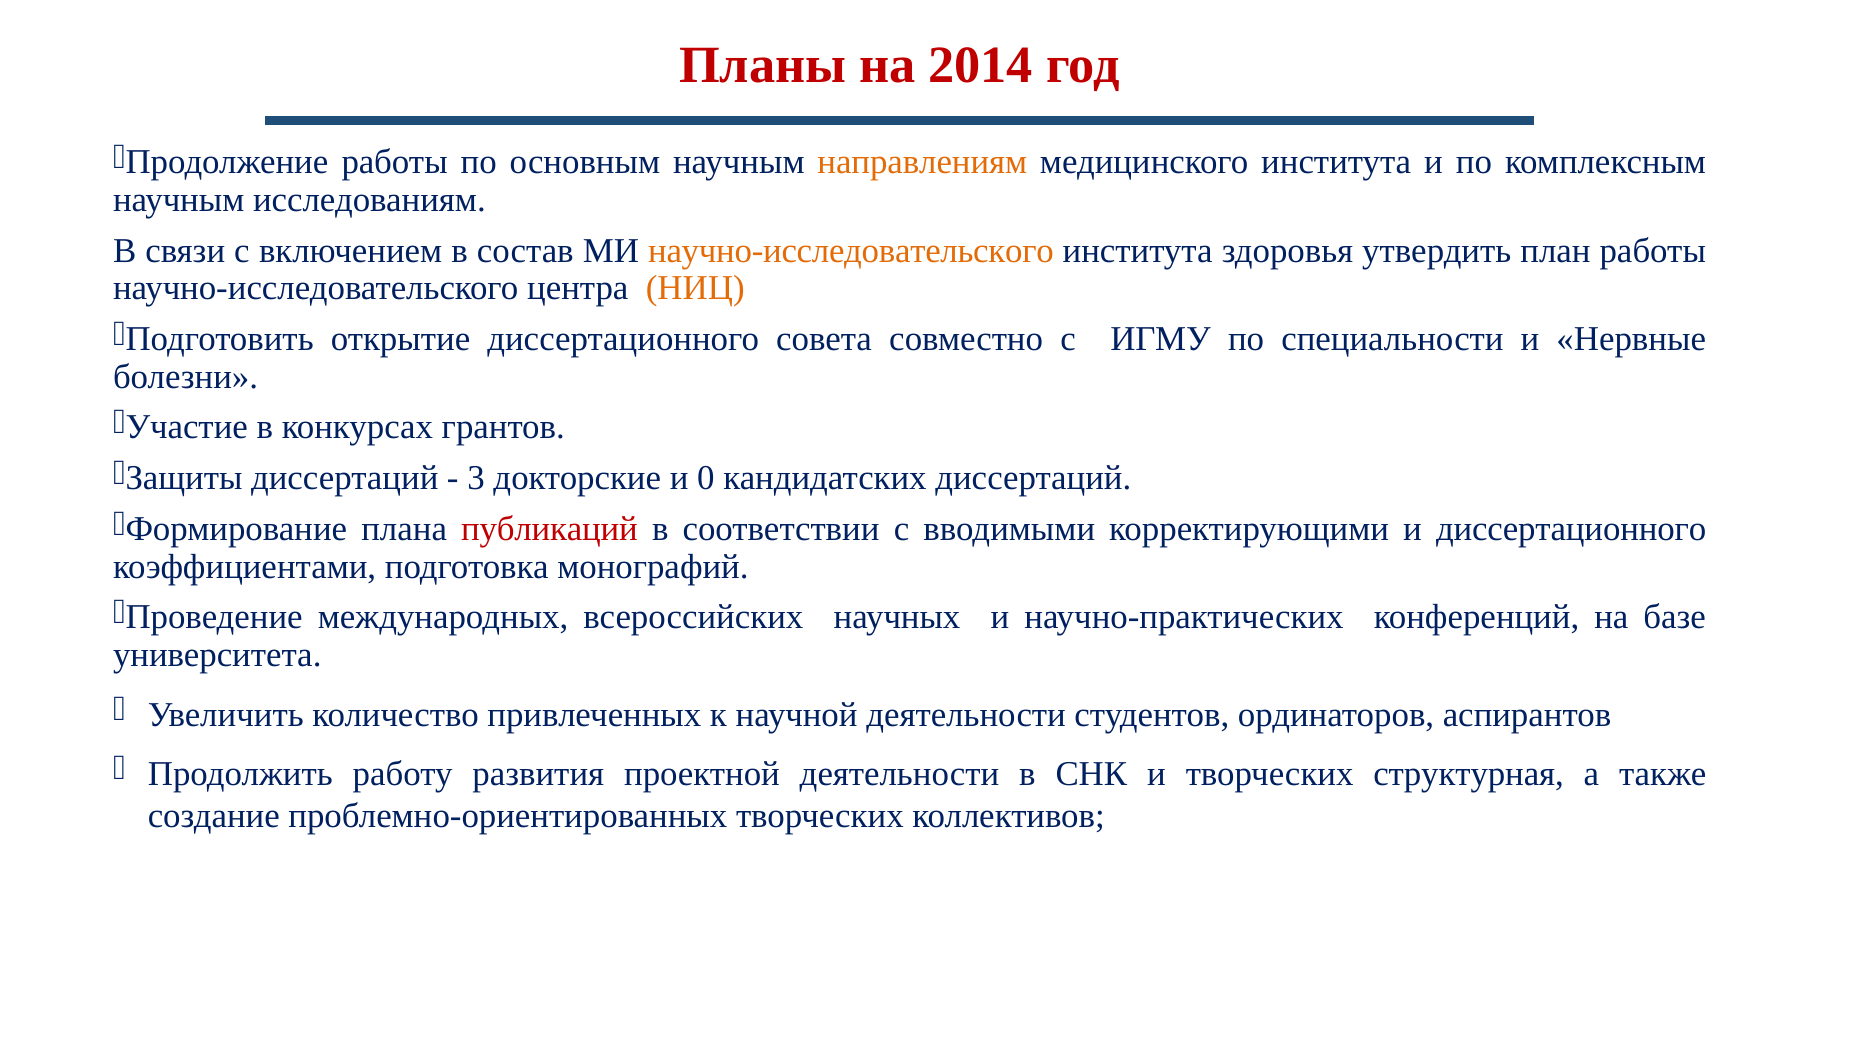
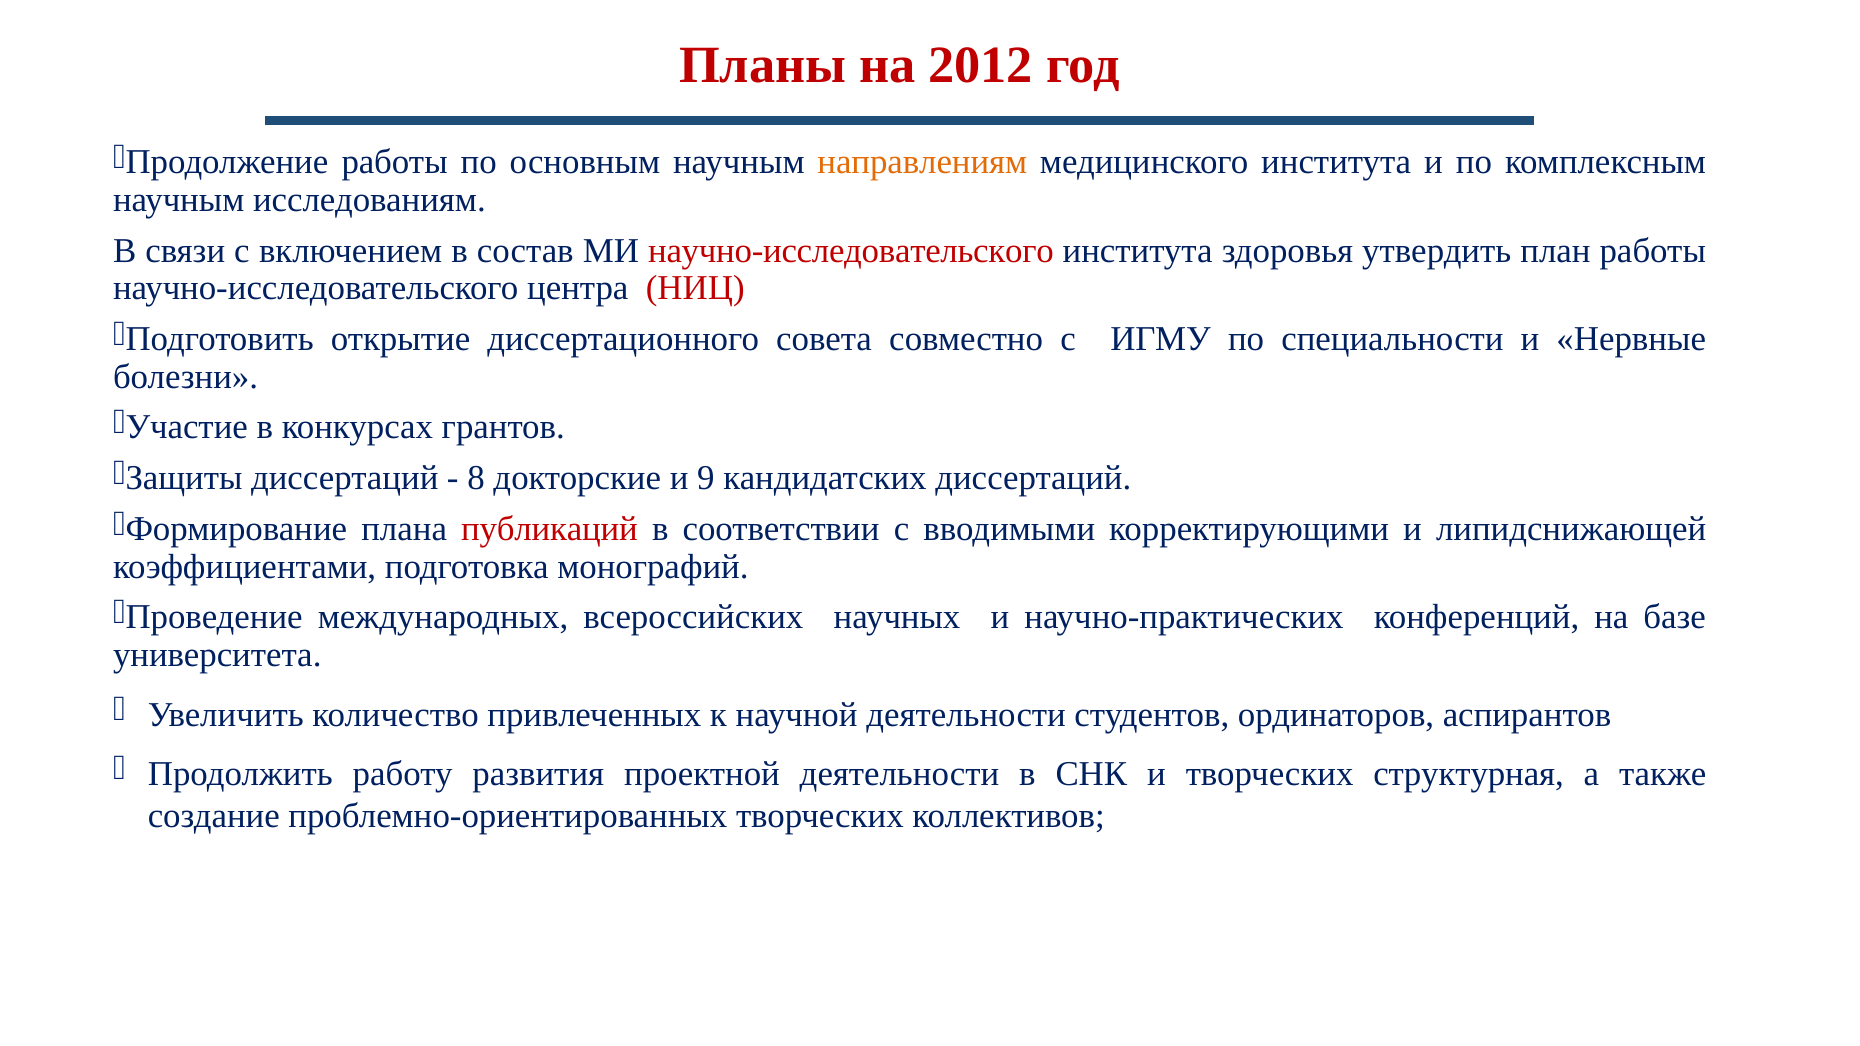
2014: 2014 -> 2012
научно-исследовательского at (851, 251) colour: orange -> red
НИЦ colour: orange -> red
3: 3 -> 8
0: 0 -> 9
и диссертационного: диссертационного -> липидснижающей
